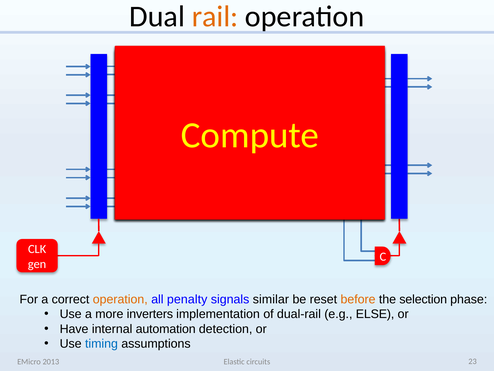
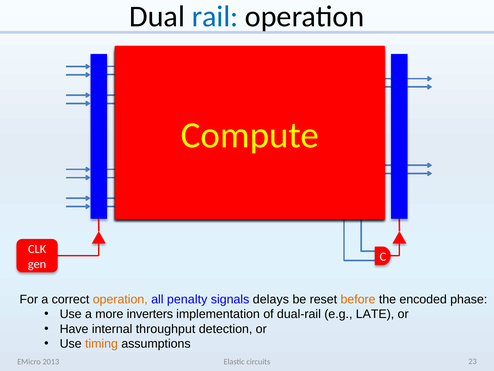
rail colour: orange -> blue
similar: similar -> delays
selection: selection -> encoded
ELSE: ELSE -> LATE
automation: automation -> throughput
timing colour: blue -> orange
